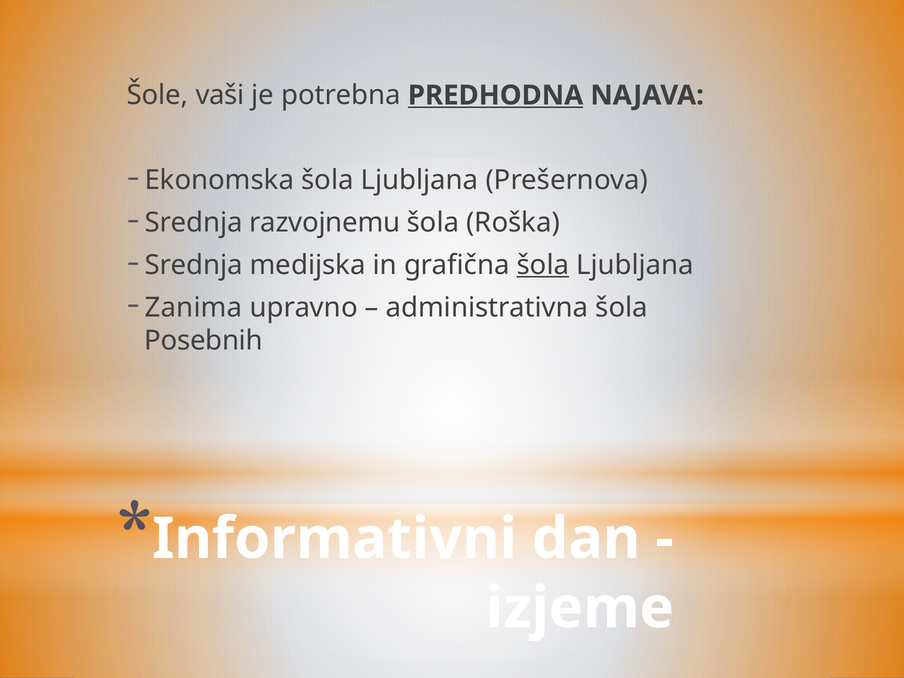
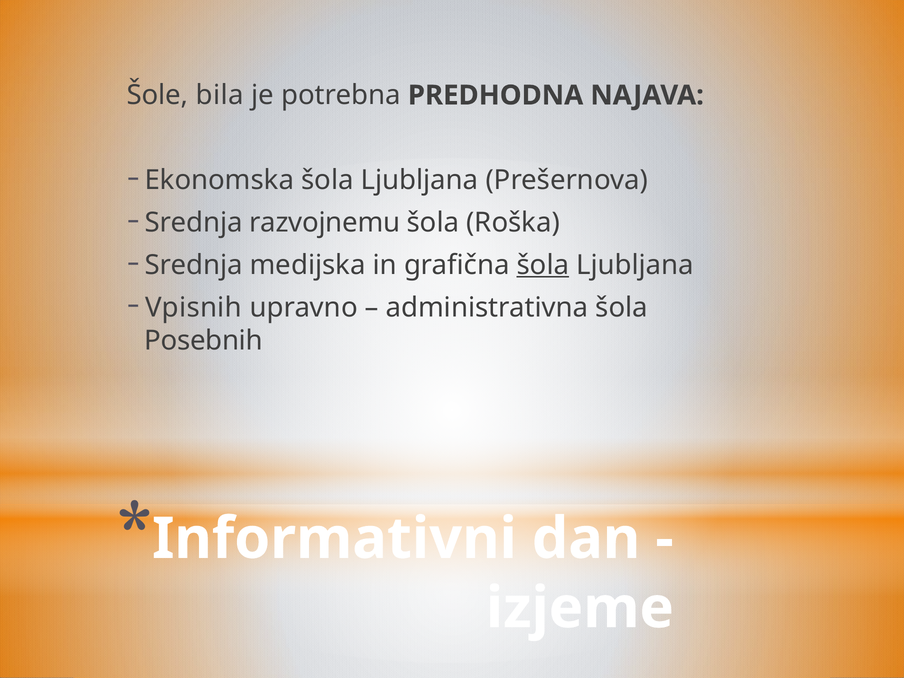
vaši: vaši -> bila
PREDHODNA underline: present -> none
Zanima: Zanima -> Vpisnih
